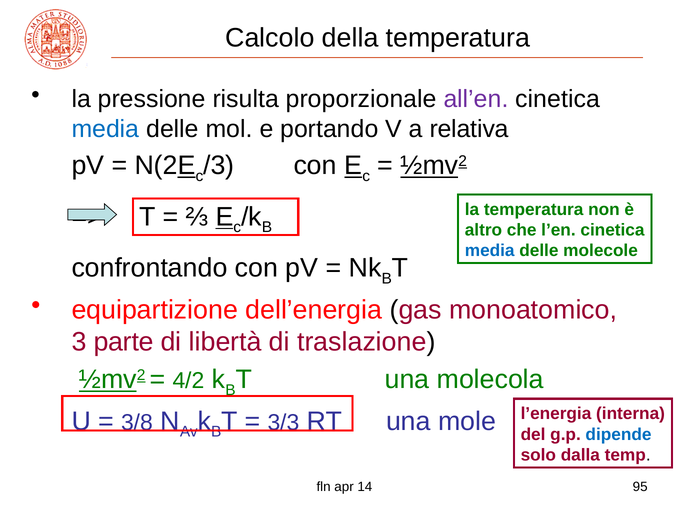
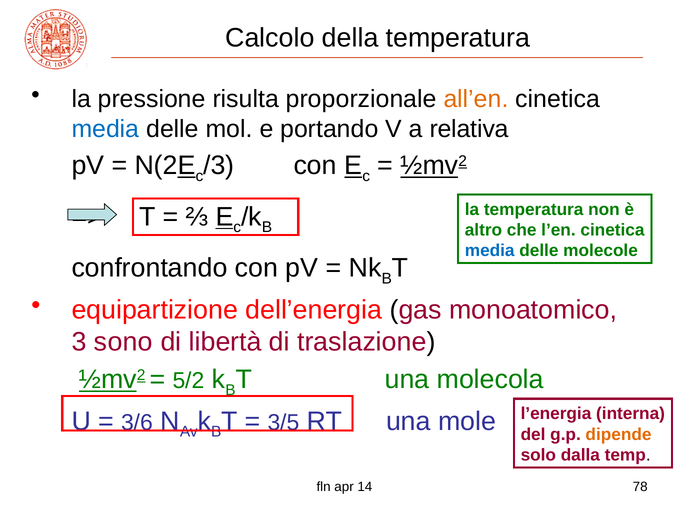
all’en colour: purple -> orange
parte: parte -> sono
4/2: 4/2 -> 5/2
3/8: 3/8 -> 3/6
3/3: 3/3 -> 3/5
dipende colour: blue -> orange
95: 95 -> 78
